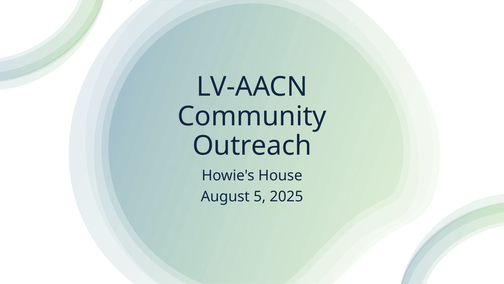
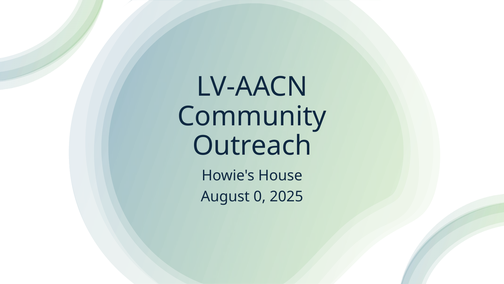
5: 5 -> 0
